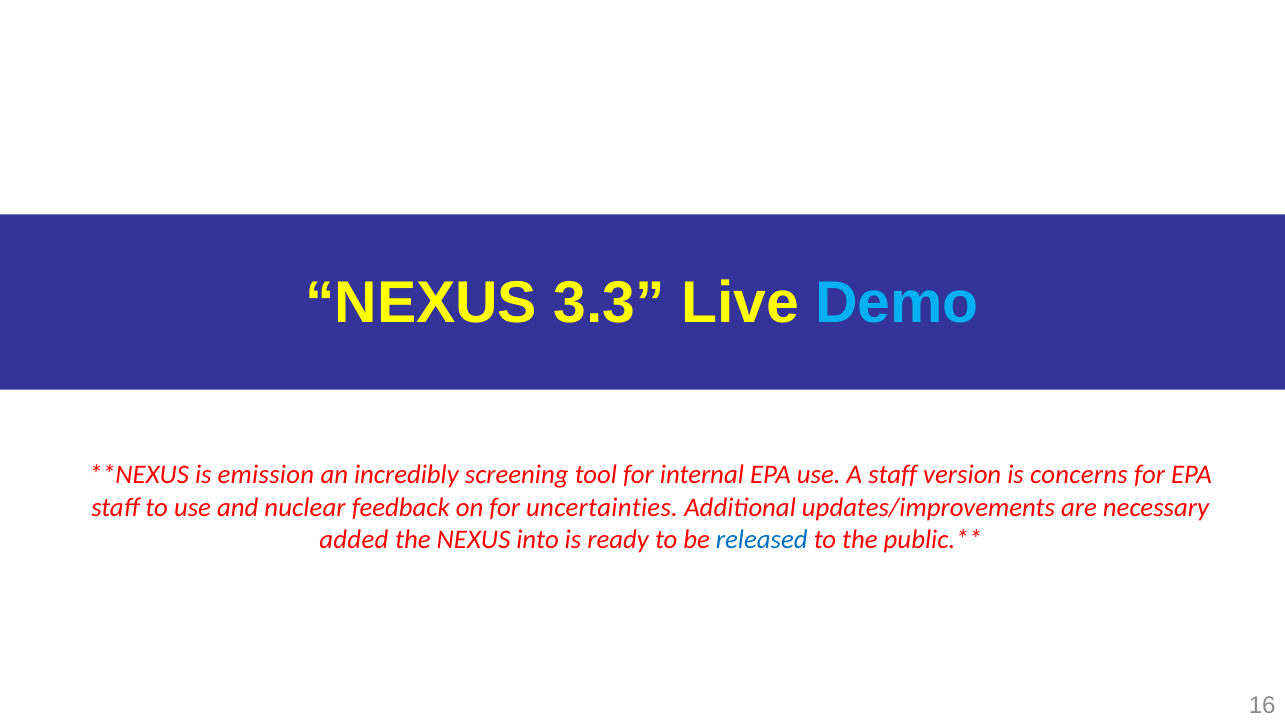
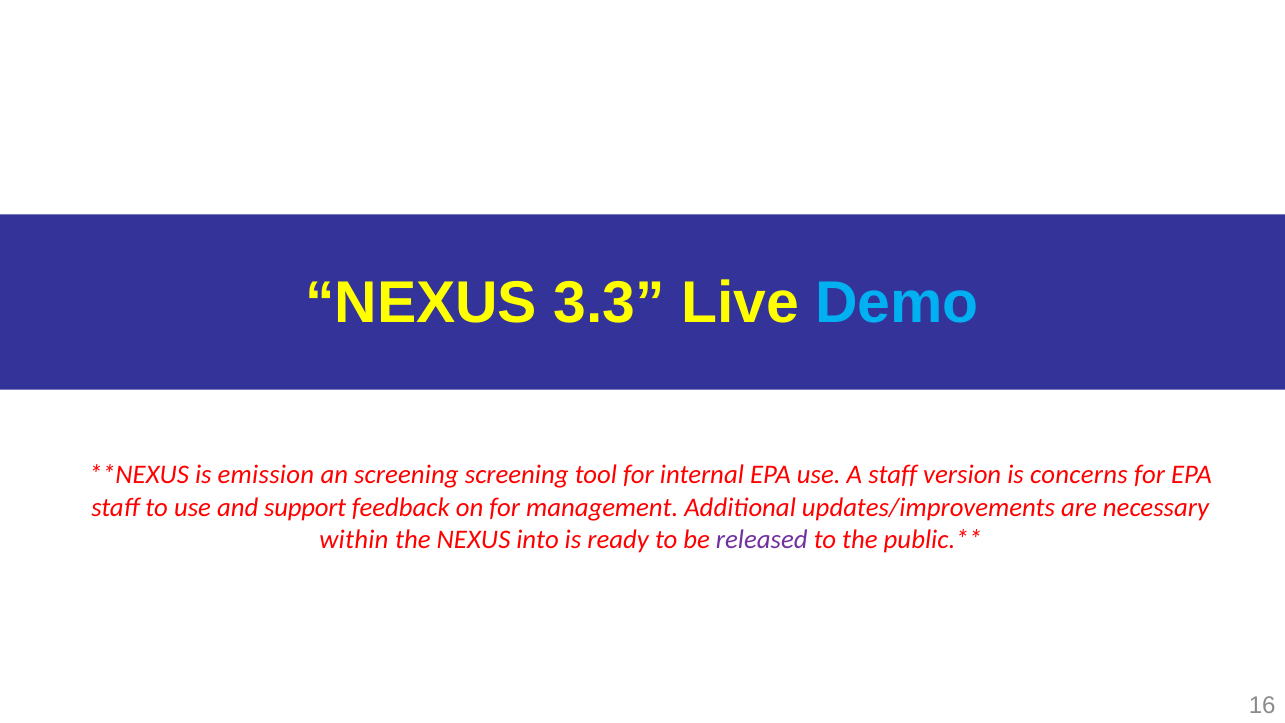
an incredibly: incredibly -> screening
nuclear: nuclear -> support
uncertainties: uncertainties -> management
added: added -> within
released colour: blue -> purple
